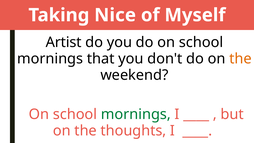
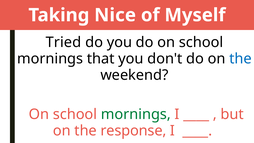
Artist: Artist -> Tried
the at (240, 59) colour: orange -> blue
thoughts: thoughts -> response
